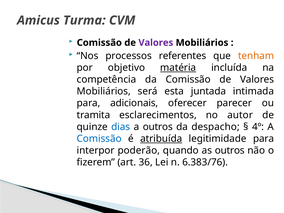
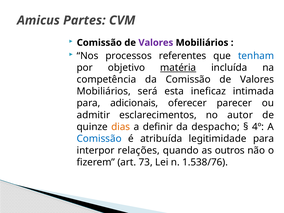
Turma: Turma -> Partes
tenham colour: orange -> blue
juntada: juntada -> ineficaz
tramita: tramita -> admitir
dias colour: blue -> orange
a outros: outros -> definir
atribuída underline: present -> none
poderão: poderão -> relações
36: 36 -> 73
6.383/76: 6.383/76 -> 1.538/76
